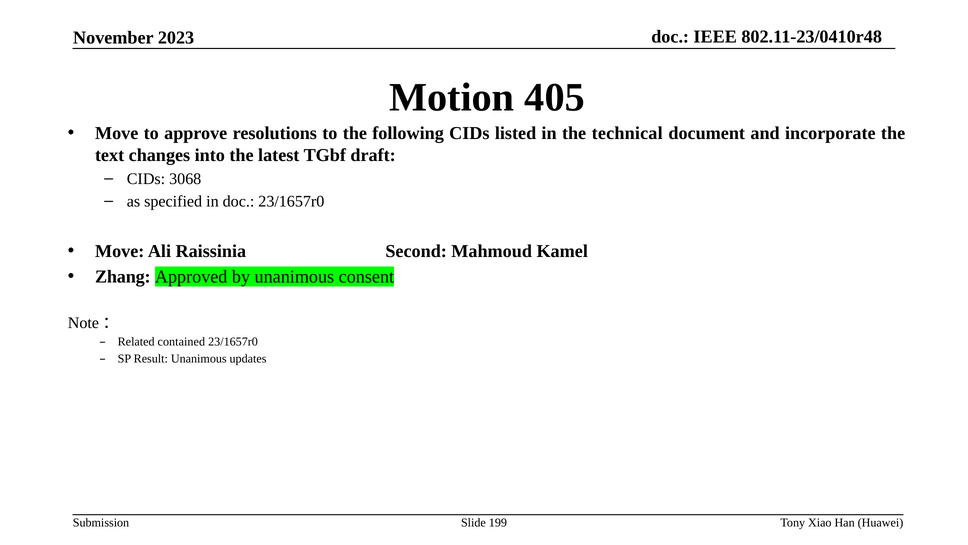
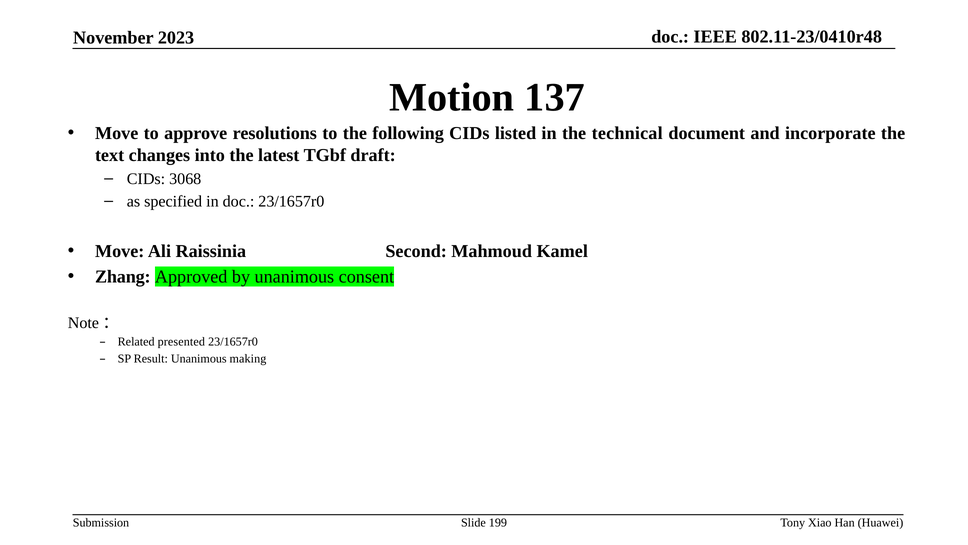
405: 405 -> 137
contained: contained -> presented
updates: updates -> making
